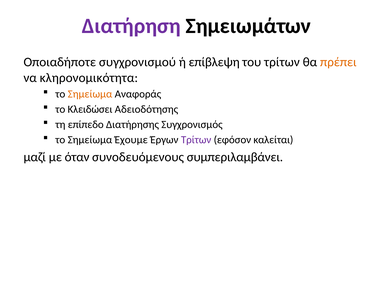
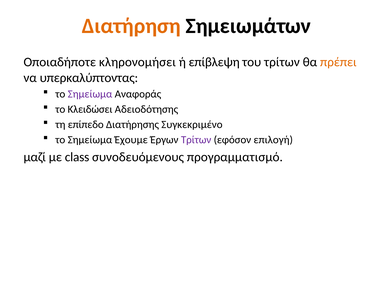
Διατήρηση colour: purple -> orange
συγχρονισμού: συγχρονισμού -> κληρονομήσει
κληρονομικότητα: κληρονομικότητα -> υπερκαλύπτοντας
Σημείωμα at (90, 94) colour: orange -> purple
Συγχρονισμός: Συγχρονισμός -> Συγκεκριμένο
καλείται: καλείται -> επιλογή
όταν: όταν -> class
συμπεριλαμβάνει: συμπεριλαμβάνει -> προγραμματισμό
